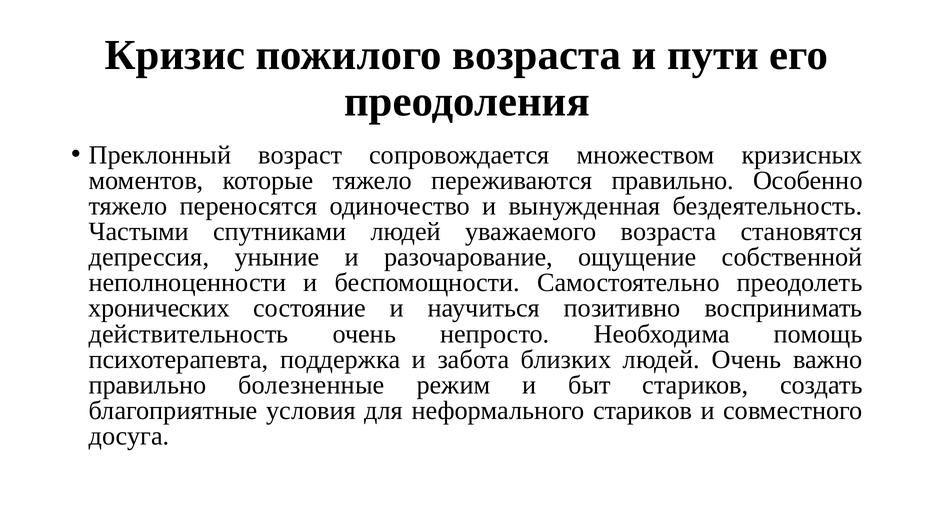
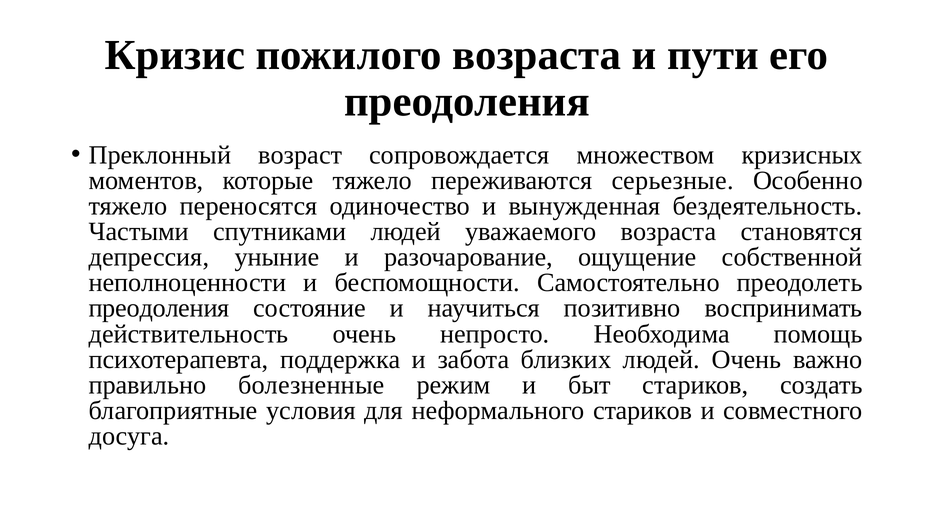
переживаются правильно: правильно -> серьезные
хронических at (159, 309): хронических -> преодоления
